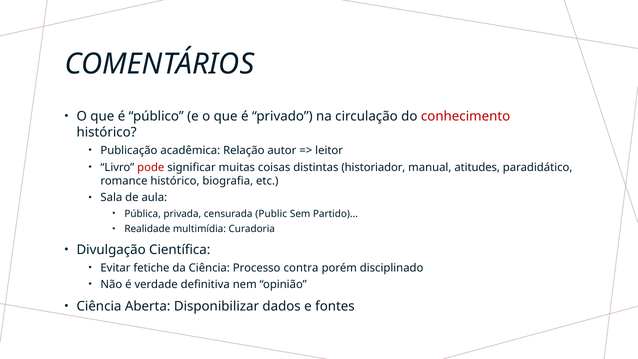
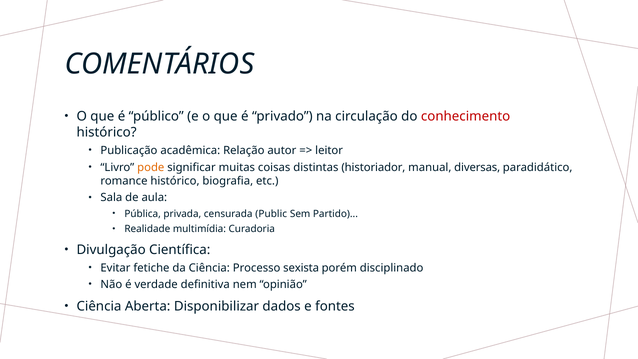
pode colour: red -> orange
atitudes: atitudes -> diversas
contra: contra -> sexista
